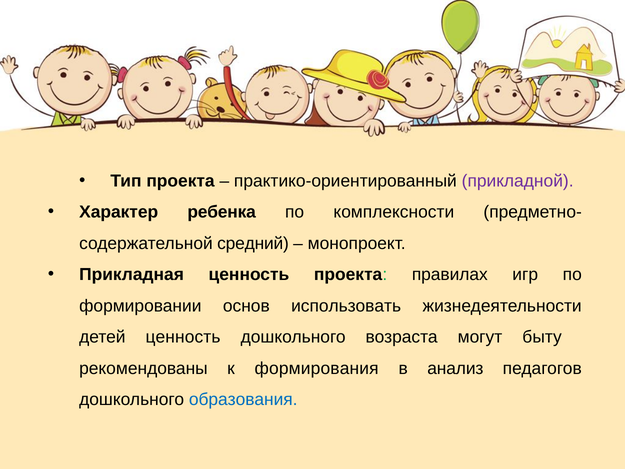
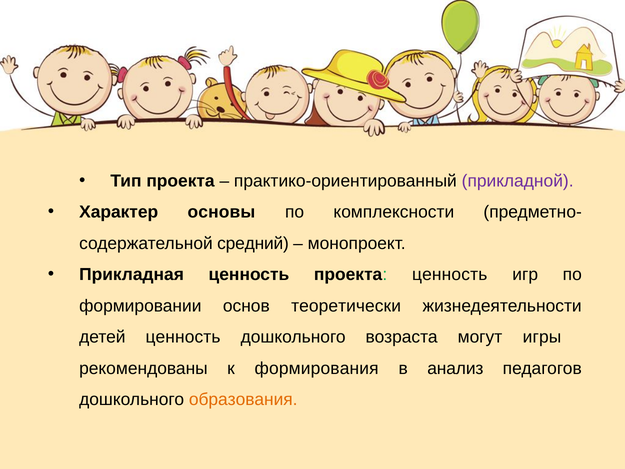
ребенка: ребенка -> основы
проекта правилах: правилах -> ценность
использовать: использовать -> теоретически
быту: быту -> игры
образования colour: blue -> orange
